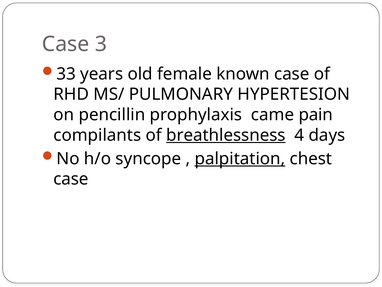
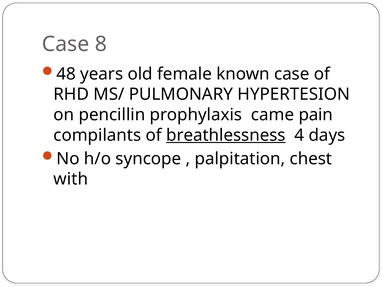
3: 3 -> 8
33: 33 -> 48
palpitation underline: present -> none
case at (71, 179): case -> with
